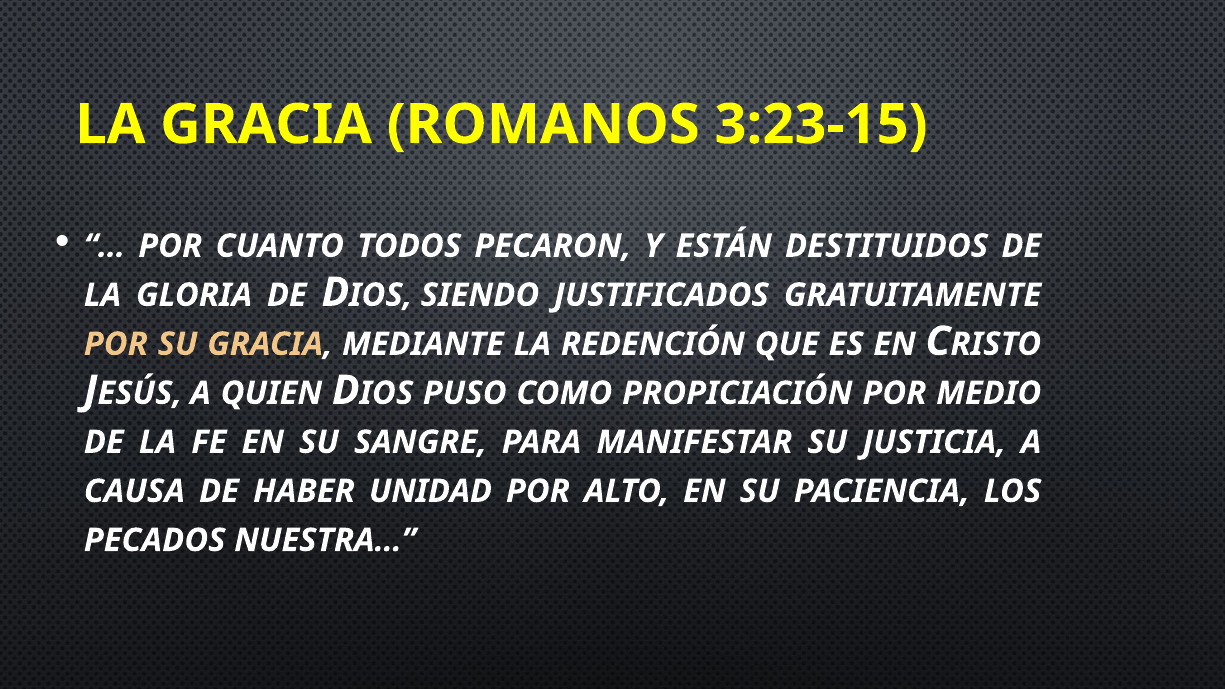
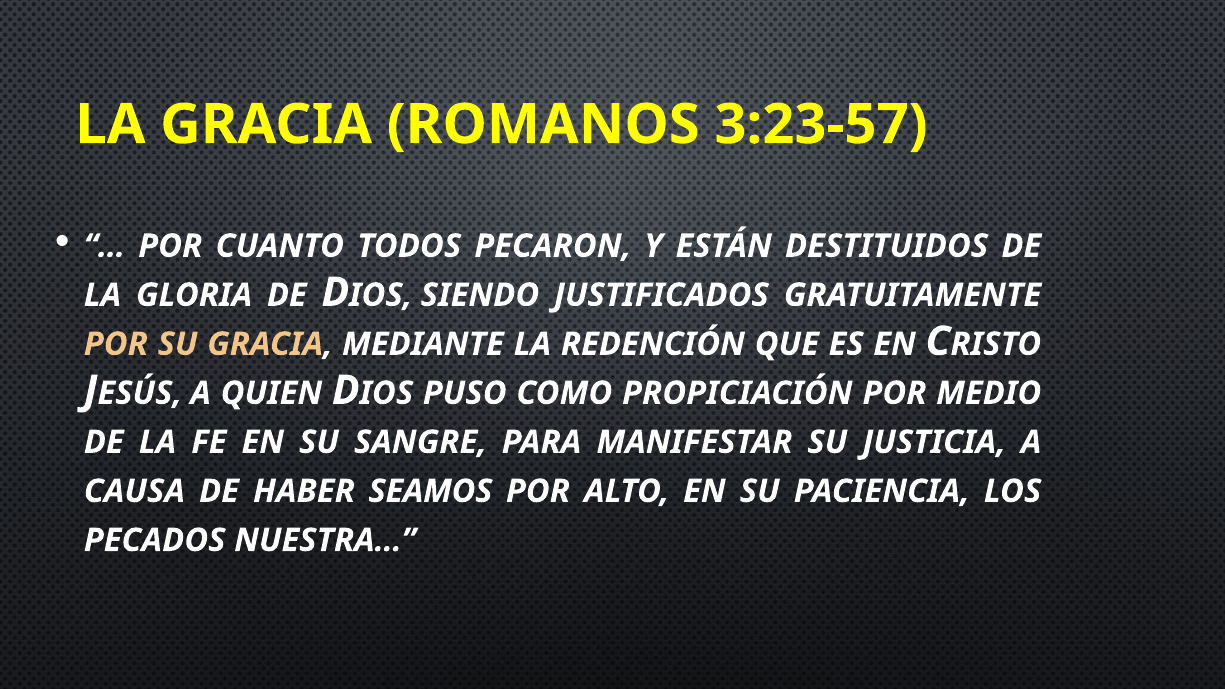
3:23-15: 3:23-15 -> 3:23-57
UNIDAD: UNIDAD -> SEAMOS
